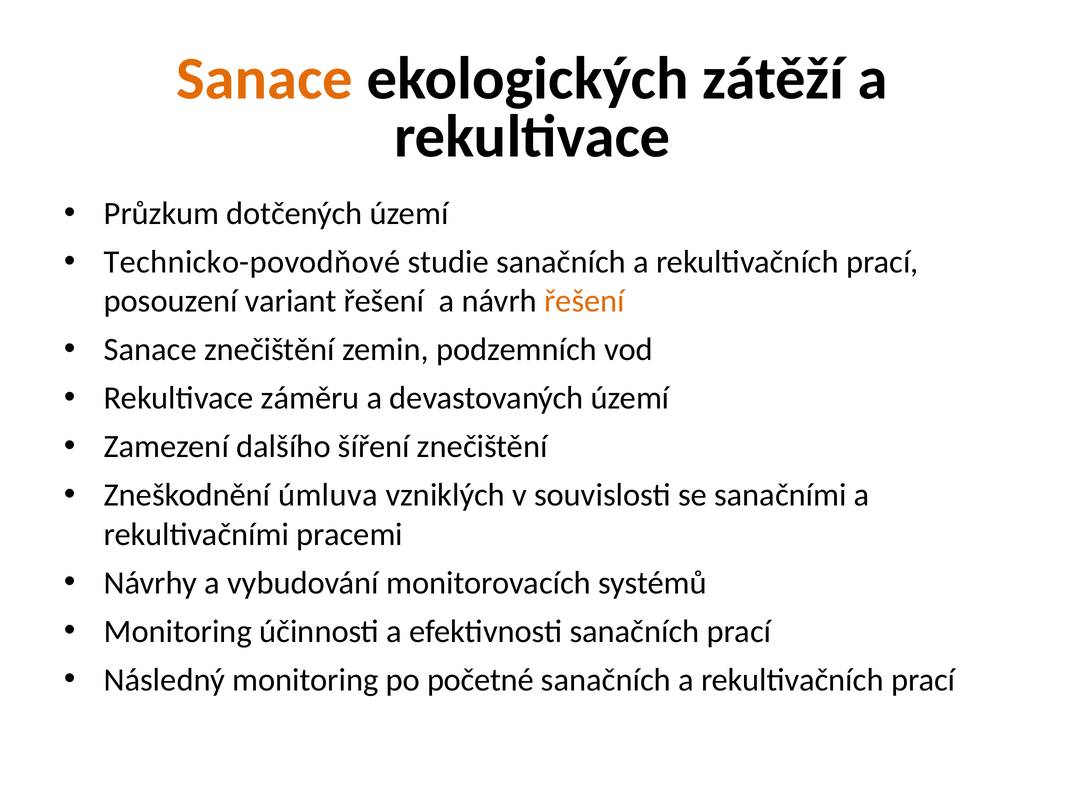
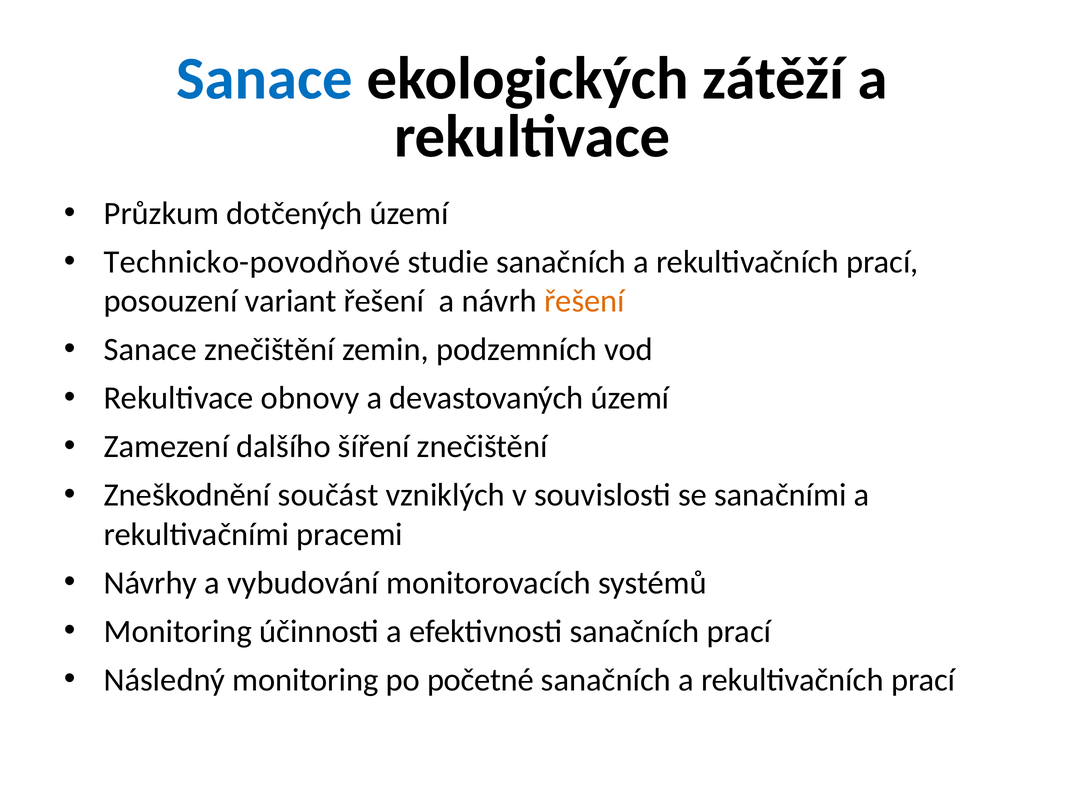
Sanace at (265, 79) colour: orange -> blue
záměru: záměru -> obnovy
úmluva: úmluva -> součást
